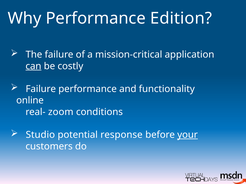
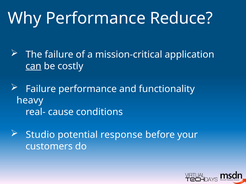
Edition: Edition -> Reduce
online: online -> heavy
zoom: zoom -> cause
your underline: present -> none
